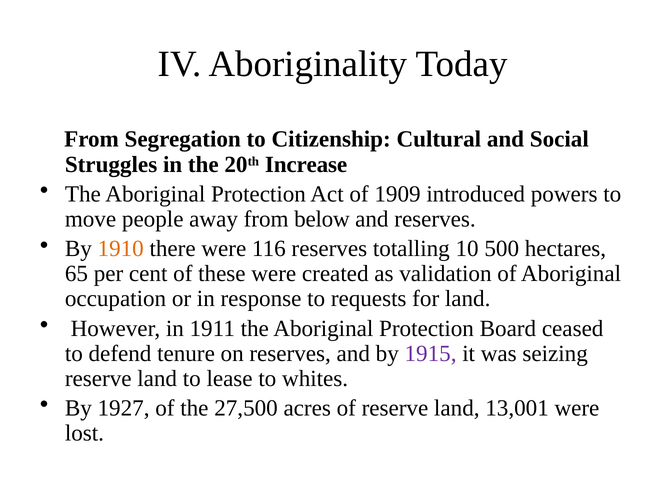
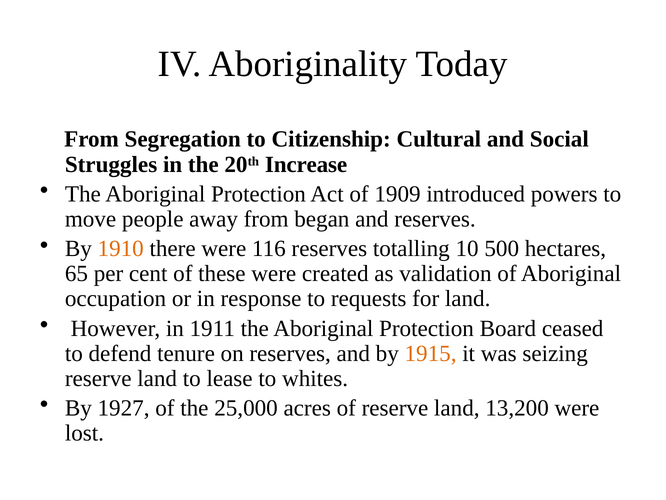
below: below -> began
1915 colour: purple -> orange
27,500: 27,500 -> 25,000
13,001: 13,001 -> 13,200
